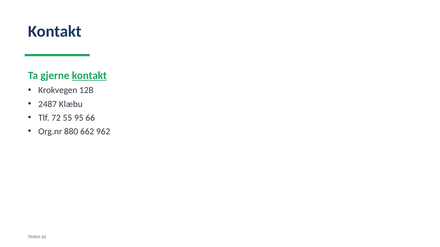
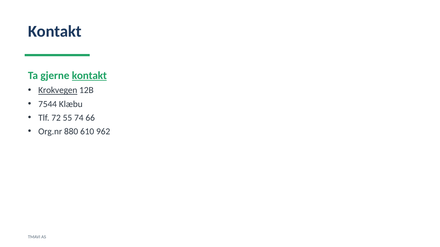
Krokvegen underline: none -> present
2487: 2487 -> 7544
95: 95 -> 74
662: 662 -> 610
